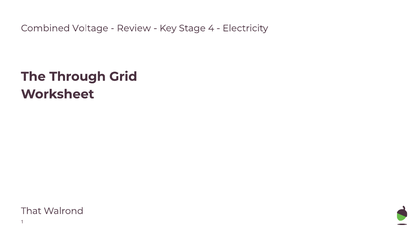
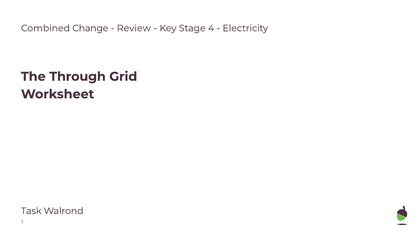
Voltage: Voltage -> Change
That: That -> Task
